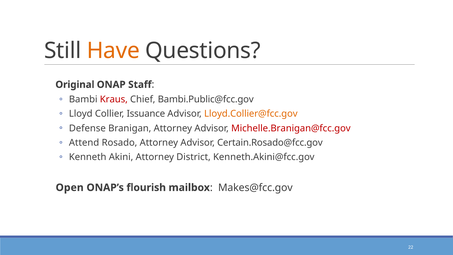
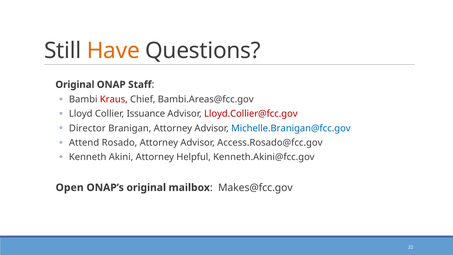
Bambi.Public@fcc.gov: Bambi.Public@fcc.gov -> Bambi.Areas@fcc.gov
Lloyd.Collier@fcc.gov colour: orange -> red
Defense: Defense -> Director
Michelle.Branigan@fcc.gov colour: red -> blue
Certain.Rosado@fcc.gov: Certain.Rosado@fcc.gov -> Access.Rosado@fcc.gov
District: District -> Helpful
ONAP’s flourish: flourish -> original
